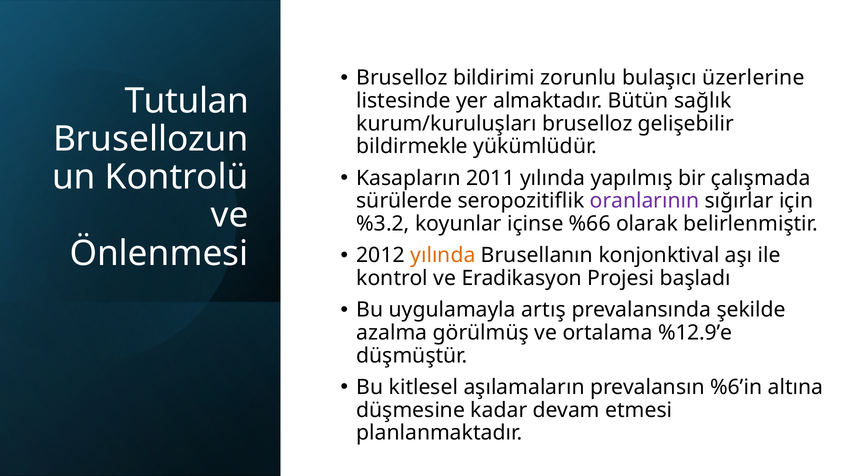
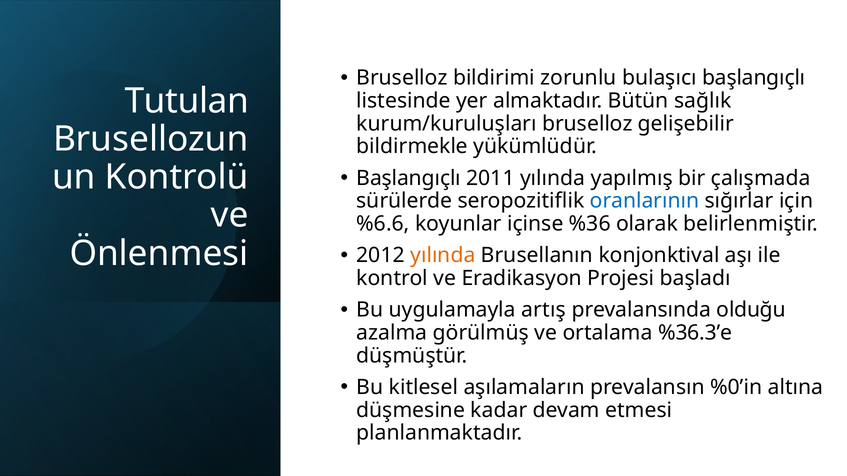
bulaşıcı üzerlerine: üzerlerine -> başlangıçlı
Kasapların at (409, 178): Kasapların -> Başlangıçlı
oranlarının colour: purple -> blue
%3.2: %3.2 -> %6.6
%66: %66 -> %36
şekilde: şekilde -> olduğu
%12.9’e: %12.9’e -> %36.3’e
%6’in: %6’in -> %0’in
